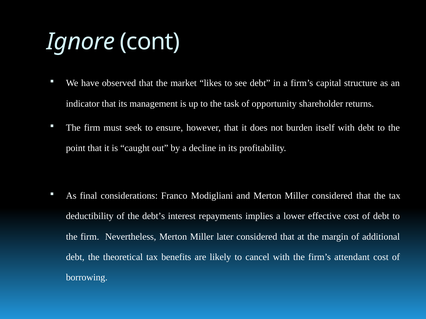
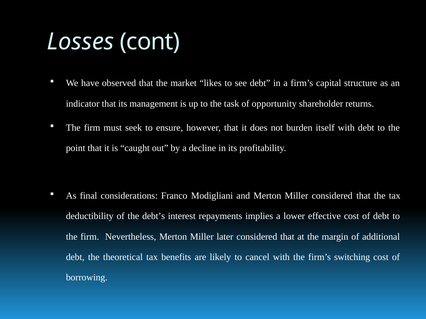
Ignore: Ignore -> Losses
attendant: attendant -> switching
